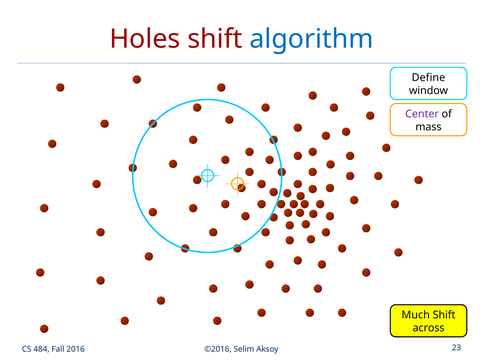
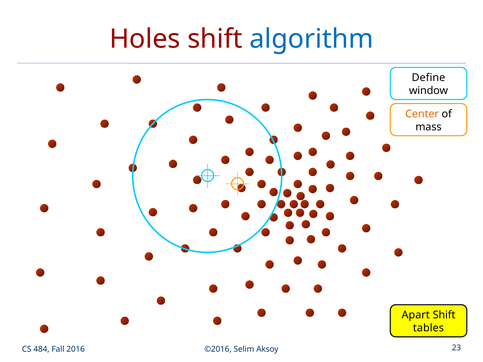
Center colour: purple -> orange
Much: Much -> Apart
across: across -> tables
